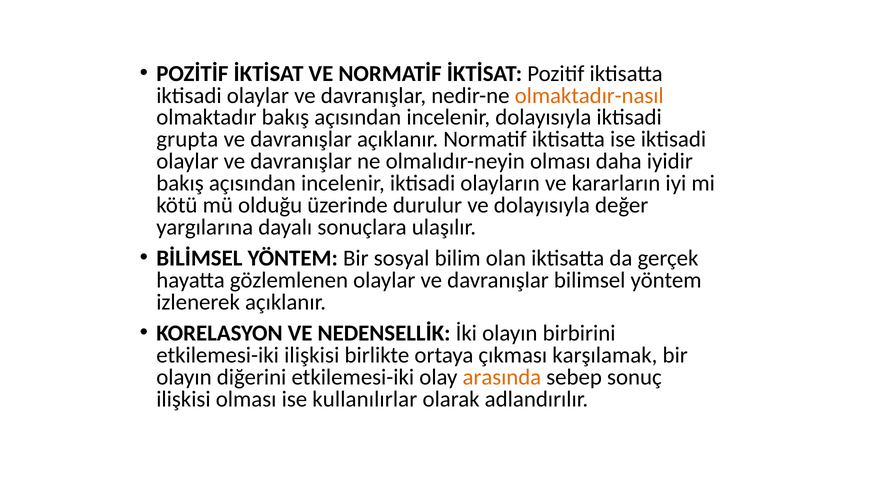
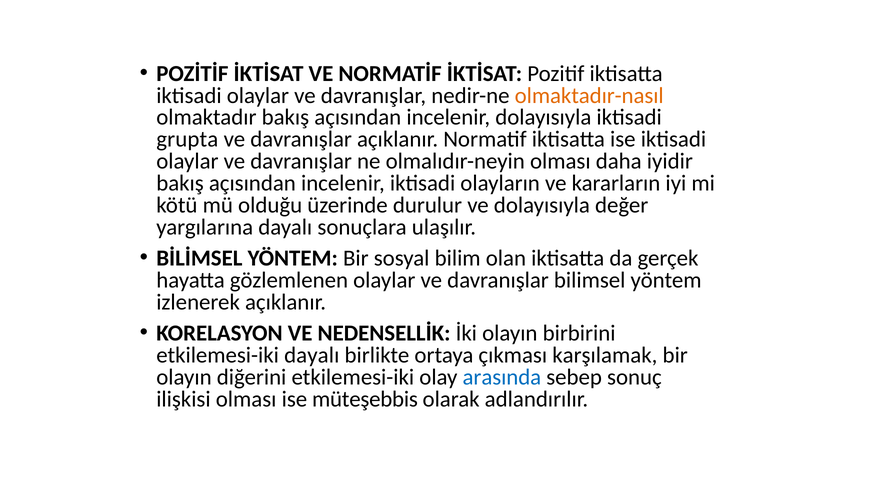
etkilemesi-iki ilişkisi: ilişkisi -> dayalı
arasında colour: orange -> blue
kullanılırlar: kullanılırlar -> müteşebbis
